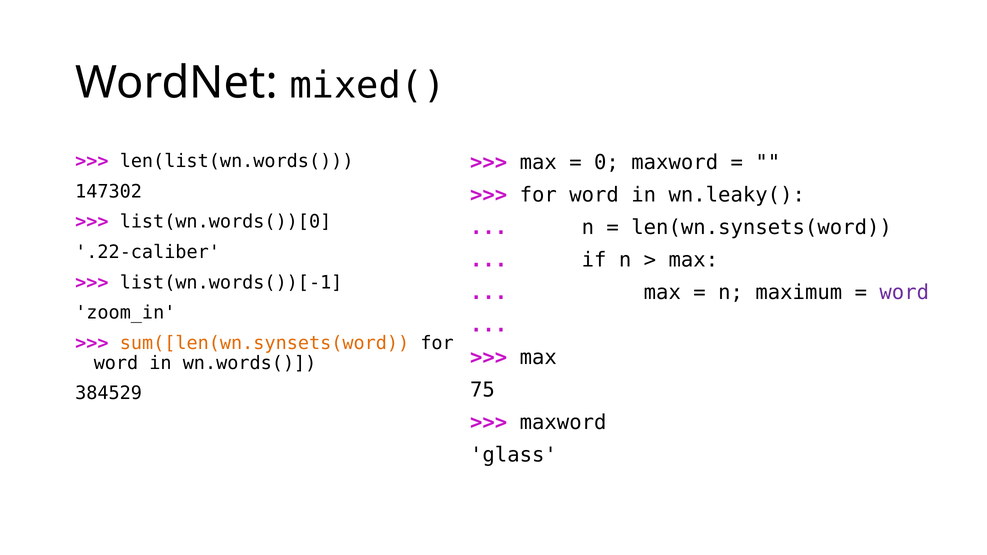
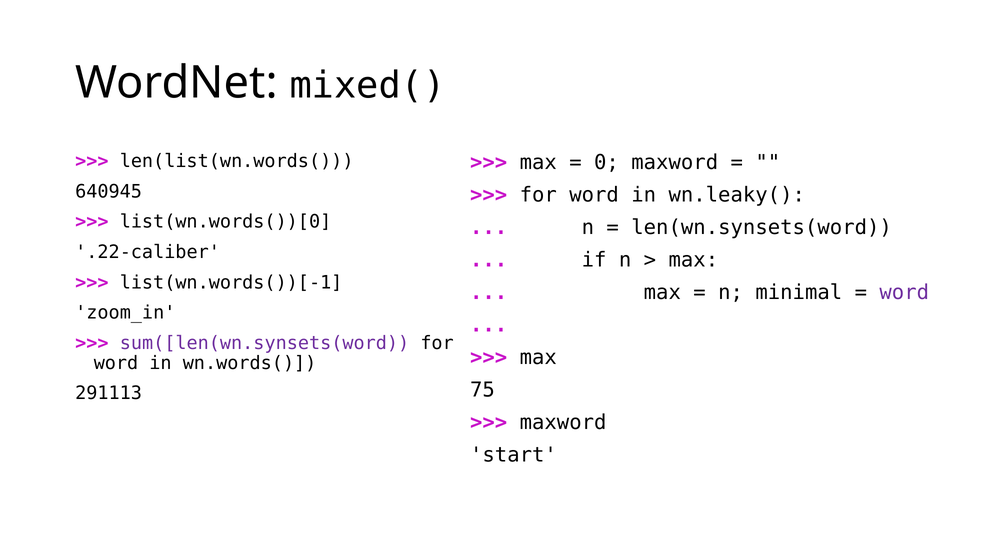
147302: 147302 -> 640945
maximum: maximum -> minimal
sum([len(wn.synsets(word colour: orange -> purple
384529: 384529 -> 291113
glass: glass -> start
